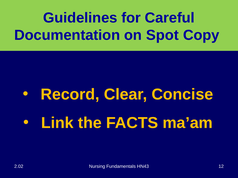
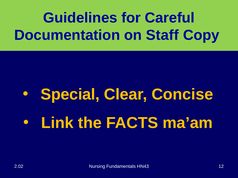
Spot: Spot -> Staff
Record: Record -> Special
